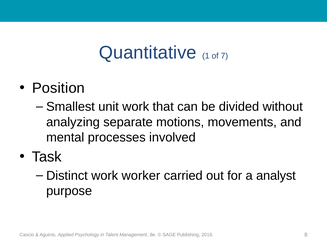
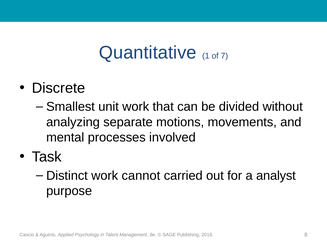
Position: Position -> Discrete
worker: worker -> cannot
